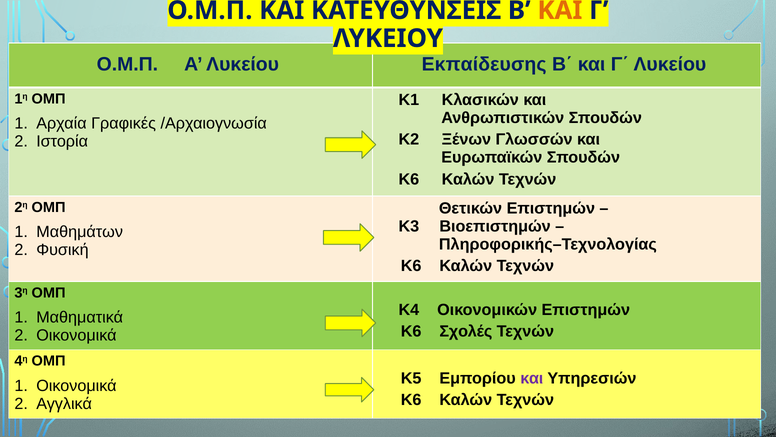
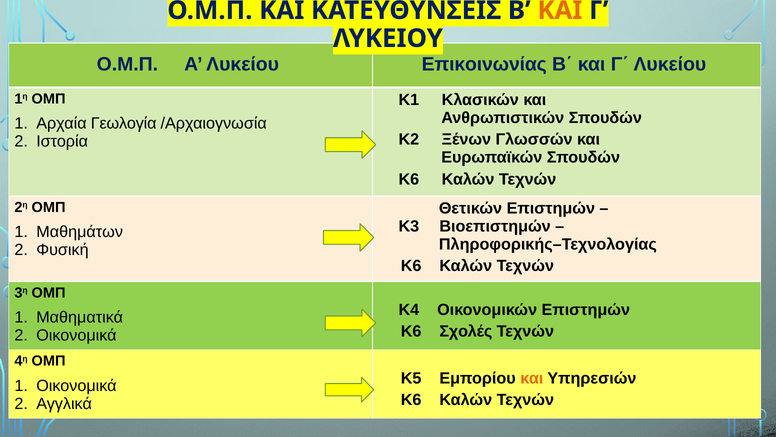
Εκπαίδευσης: Εκπαίδευσης -> Επικοινωνίας
Γραφικές: Γραφικές -> Γεωλογία
και at (532, 378) colour: purple -> orange
